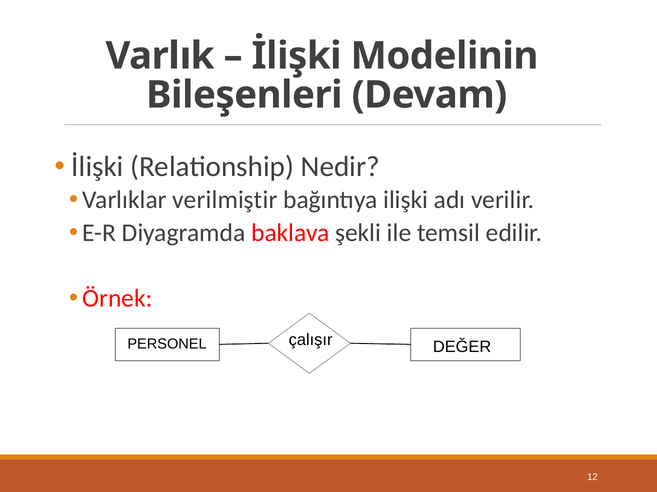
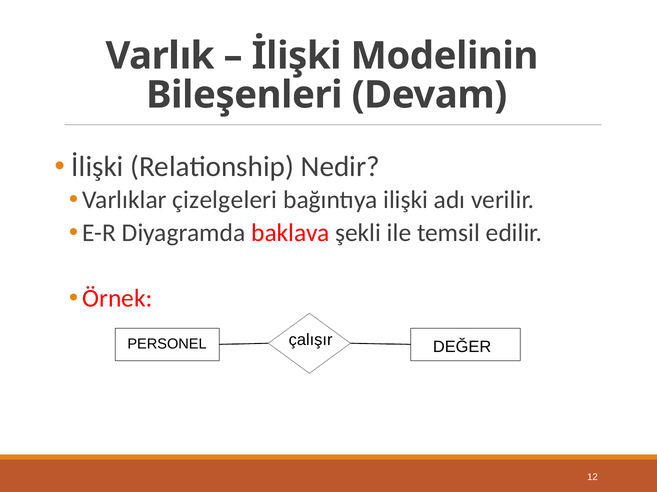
verilmiştir: verilmiştir -> çizelgeleri
